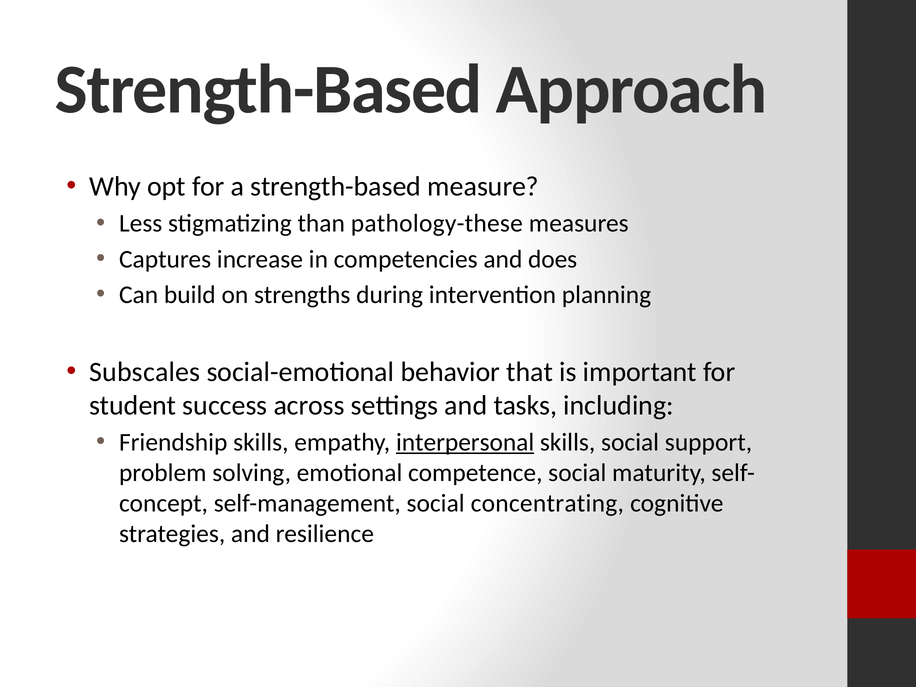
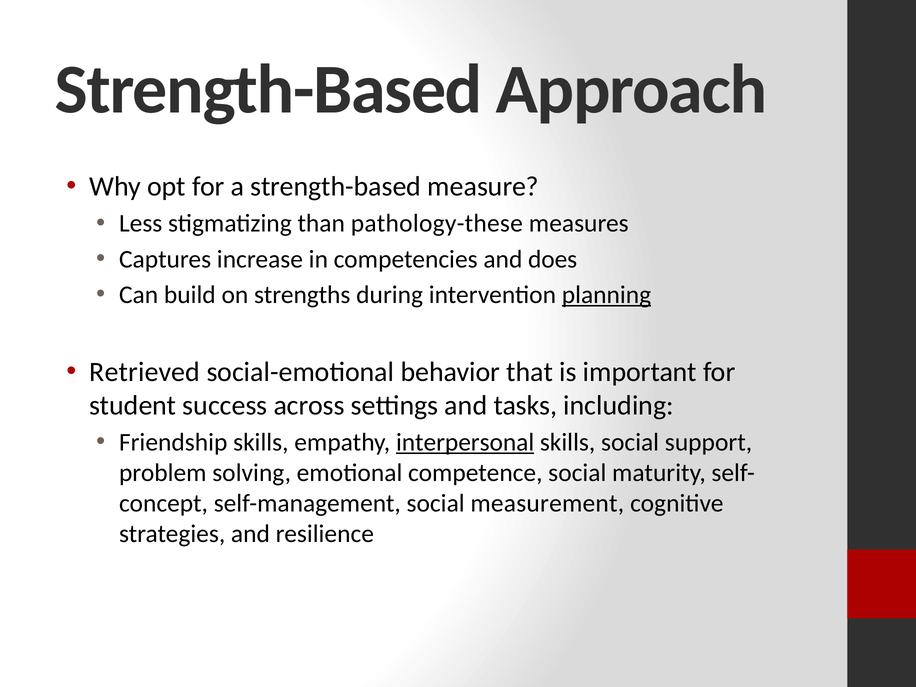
planning underline: none -> present
Subscales: Subscales -> Retrieved
concentrating: concentrating -> measurement
